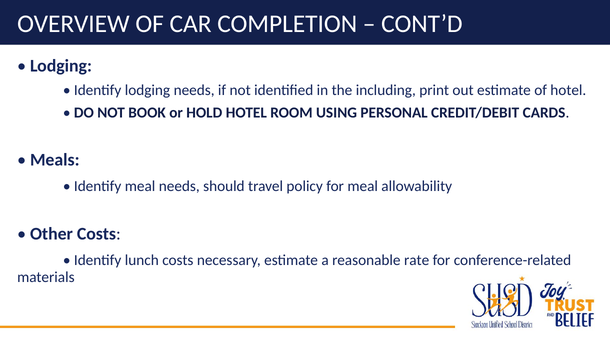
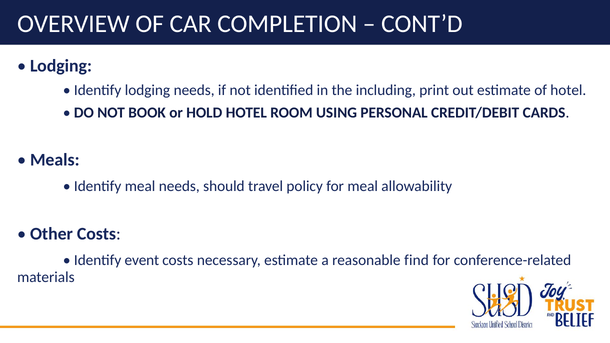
lunch: lunch -> event
rate: rate -> find
